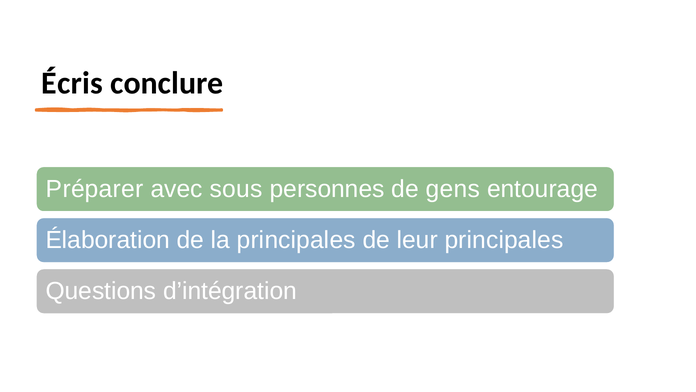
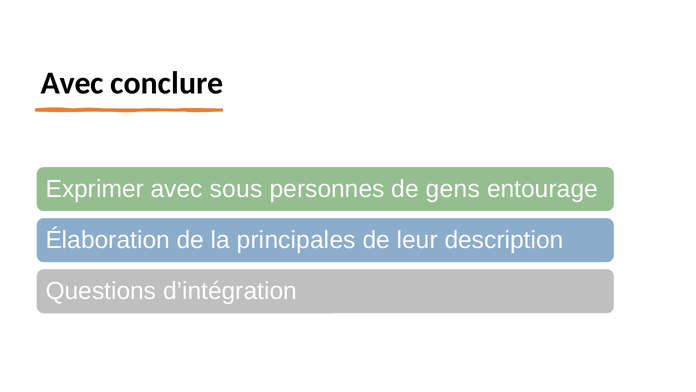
Écris at (72, 83): Écris -> Avec
Préparer: Préparer -> Exprimer
leur principales: principales -> description
